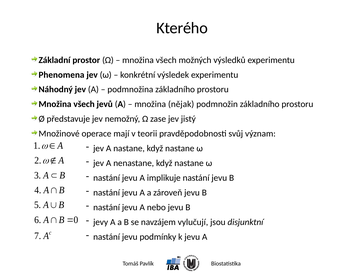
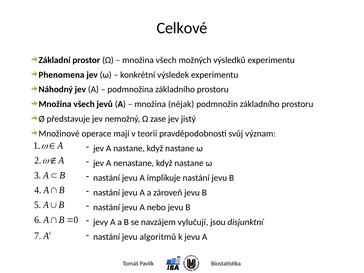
Kterého: Kterého -> Celkové
podmínky: podmínky -> algoritmů
